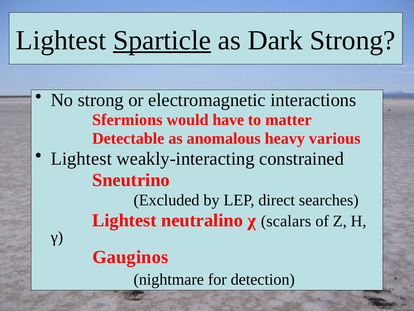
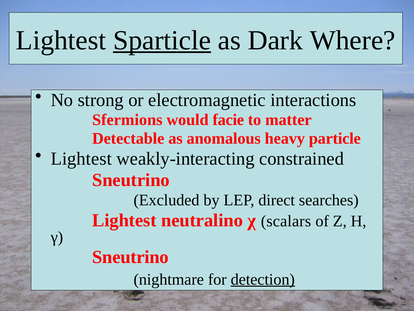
Dark Strong: Strong -> Where
have: have -> facie
various: various -> particle
Gauginos at (130, 257): Gauginos -> Sneutrino
detection underline: none -> present
